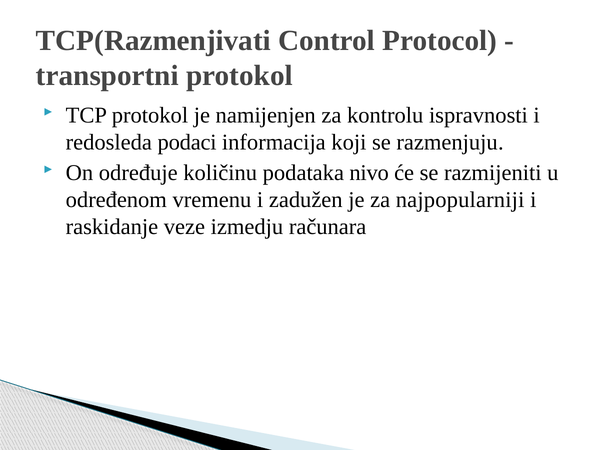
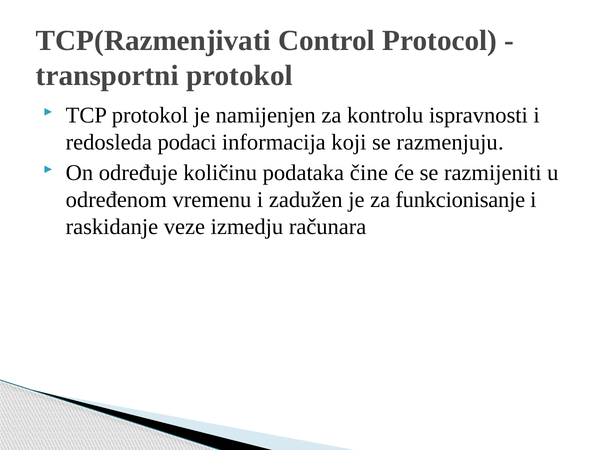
nivo: nivo -> čine
najpopularniji: najpopularniji -> funkcionisanje
